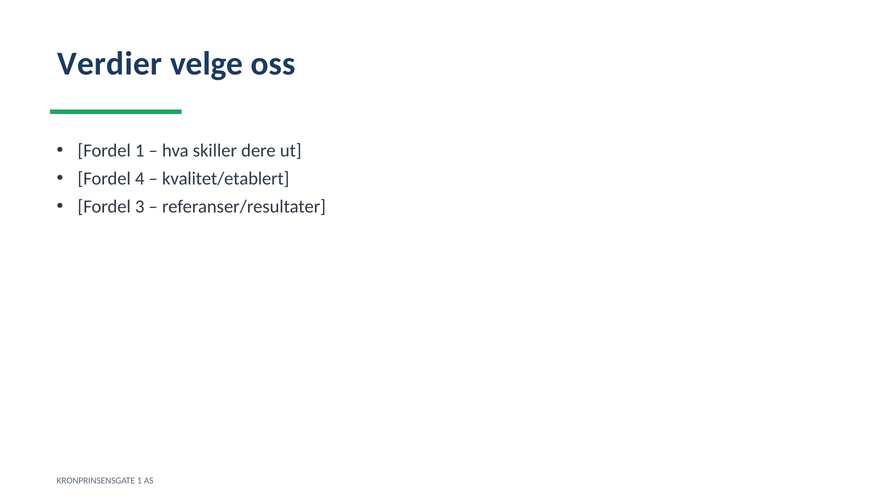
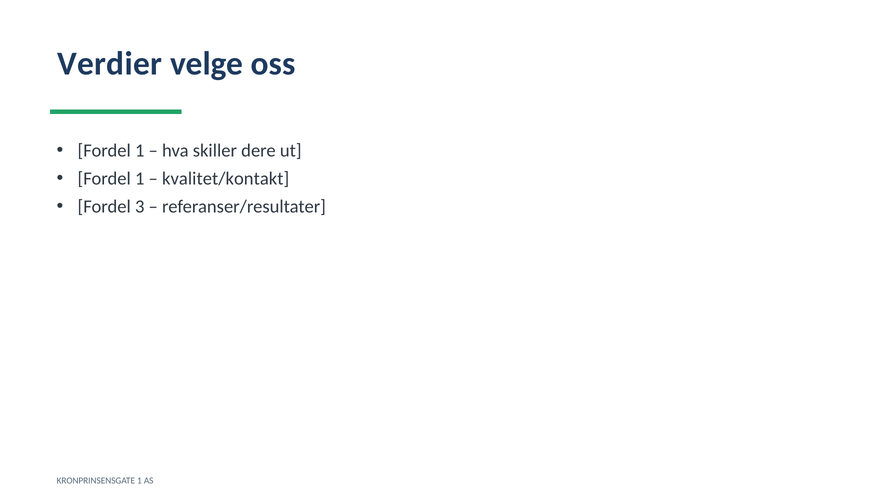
4 at (140, 179): 4 -> 1
kvalitet/etablert: kvalitet/etablert -> kvalitet/kontakt
